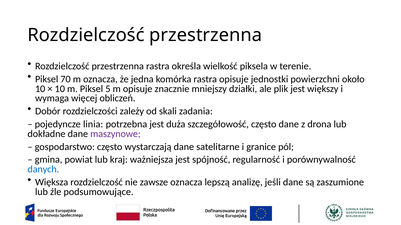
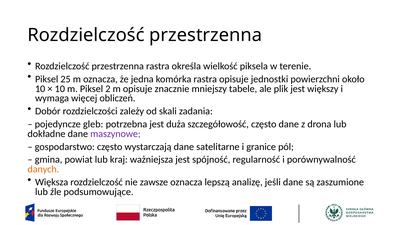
70: 70 -> 25
5: 5 -> 2
działki: działki -> tabele
linia: linia -> gleb
danych colour: blue -> orange
